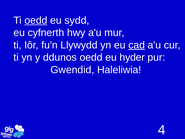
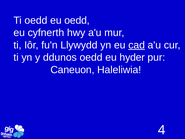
oedd at (36, 20) underline: present -> none
eu sydd: sydd -> oedd
Gwendid: Gwendid -> Caneuon
